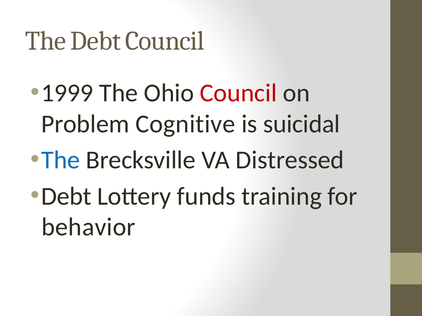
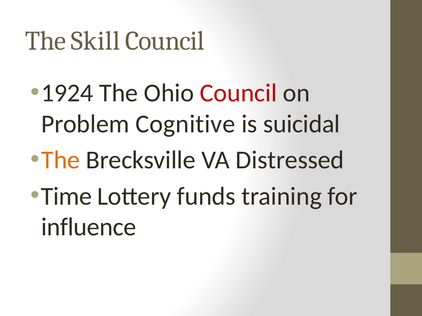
The Debt: Debt -> Skill
1999: 1999 -> 1924
The at (61, 160) colour: blue -> orange
Debt at (66, 197): Debt -> Time
behavior: behavior -> influence
